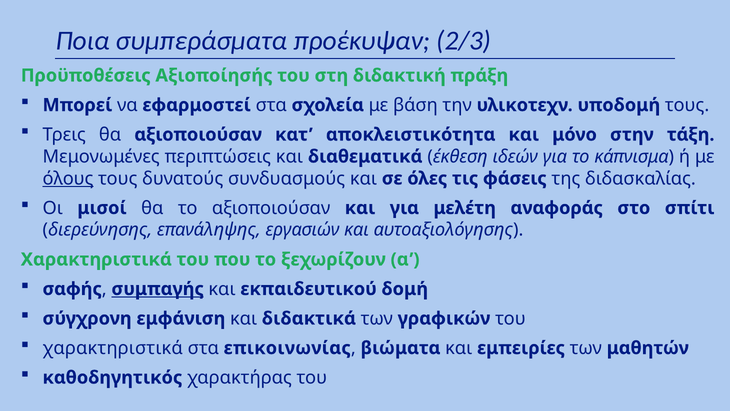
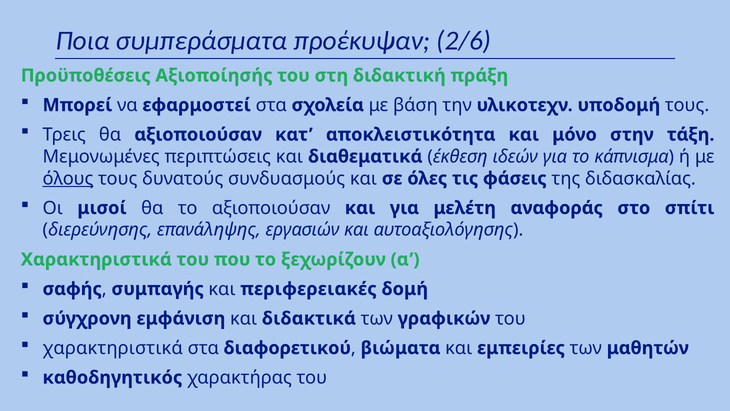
2/3: 2/3 -> 2/6
συμπαγής underline: present -> none
εκπαιδευτικού: εκπαιδευτικού -> περιφερειακές
επικοινωνίας: επικοινωνίας -> διαφορετικού
